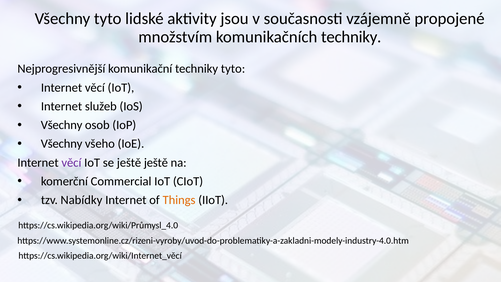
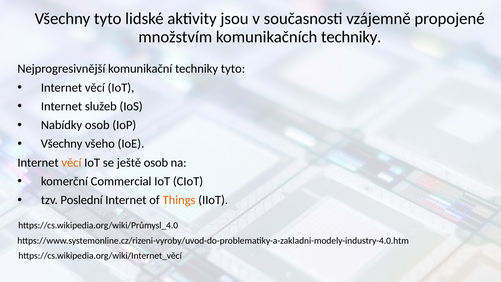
Všechny at (62, 125): Všechny -> Nabídky
věcí at (71, 162) colour: purple -> orange
ještě ještě: ještě -> osob
Nabídky: Nabídky -> Poslední
